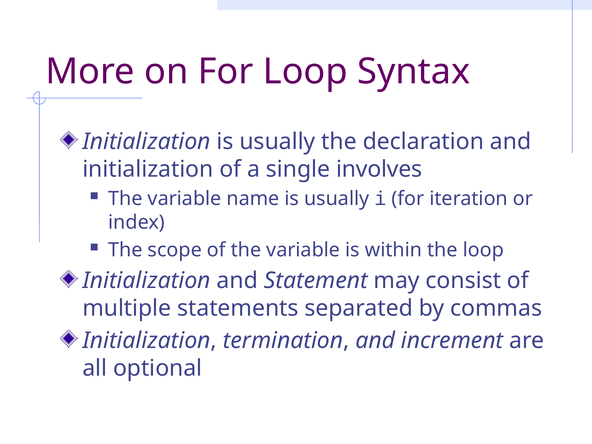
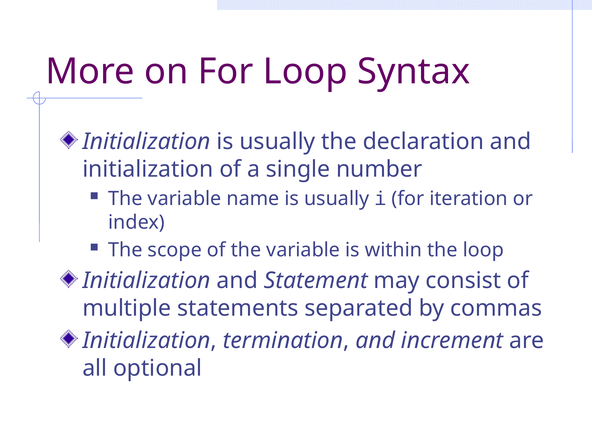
involves: involves -> number
